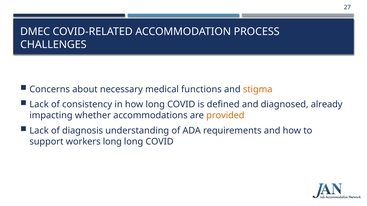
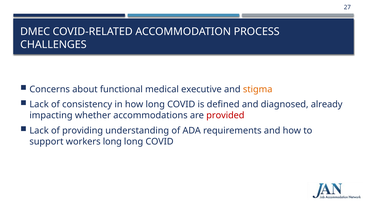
necessary: necessary -> functional
functions: functions -> executive
provided colour: orange -> red
diagnosis: diagnosis -> providing
